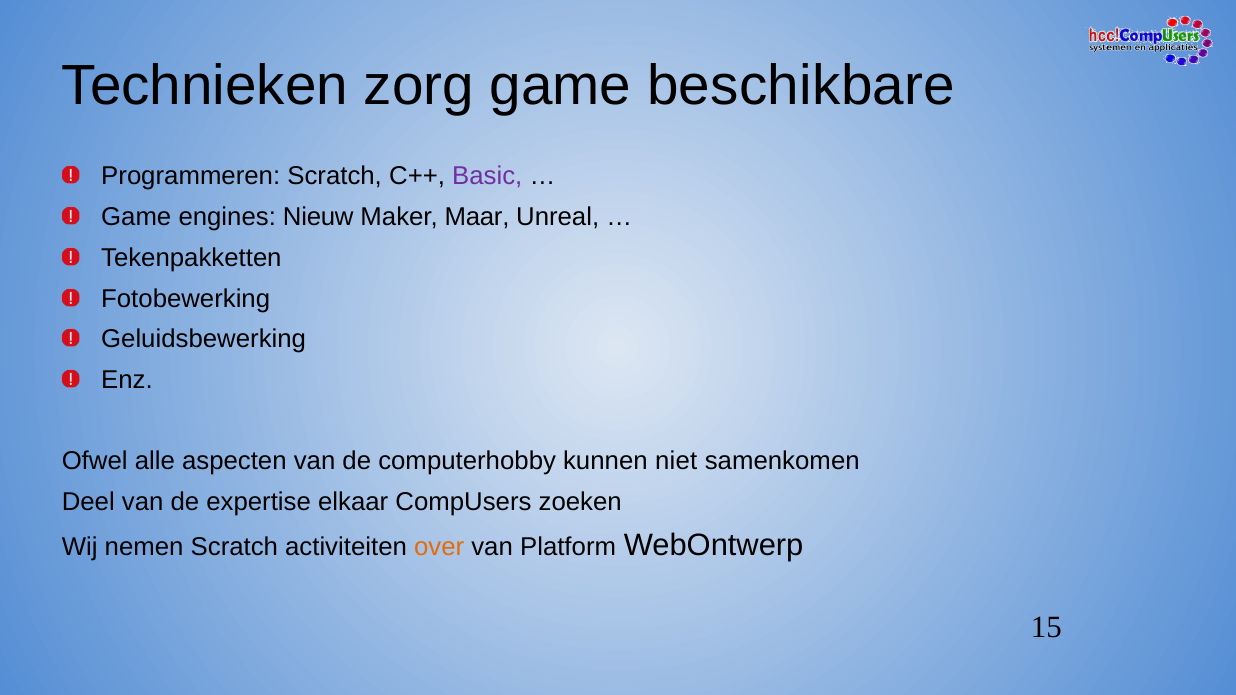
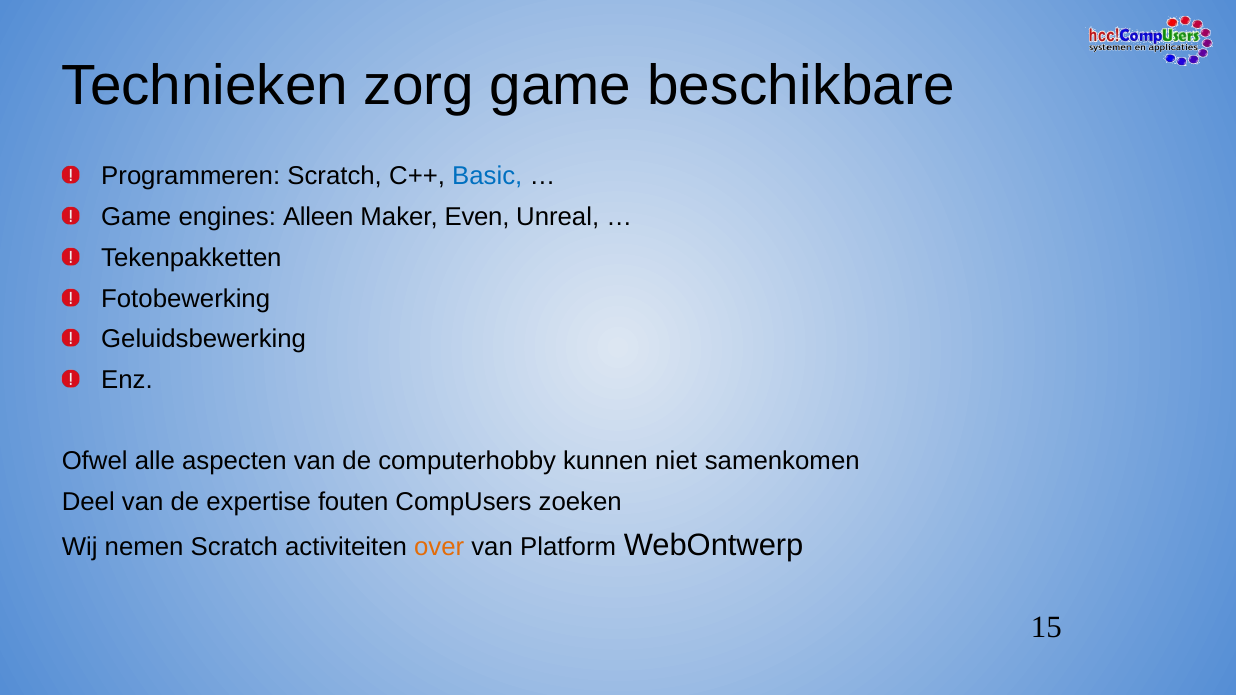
Basic colour: purple -> blue
Nieuw: Nieuw -> Alleen
Maar: Maar -> Even
elkaar: elkaar -> fouten
